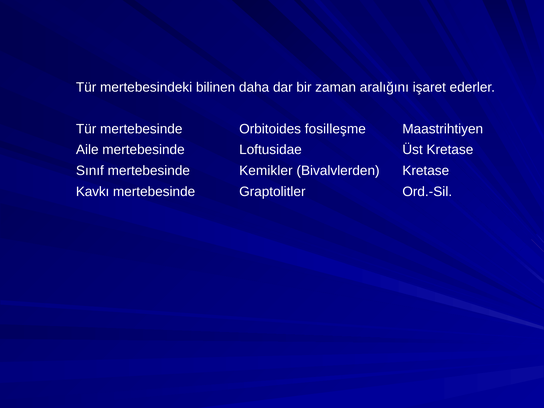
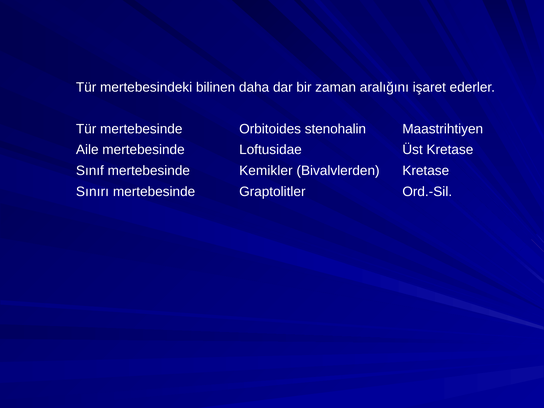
fosilleşme: fosilleşme -> stenohalin
Kavkı: Kavkı -> Sınırı
